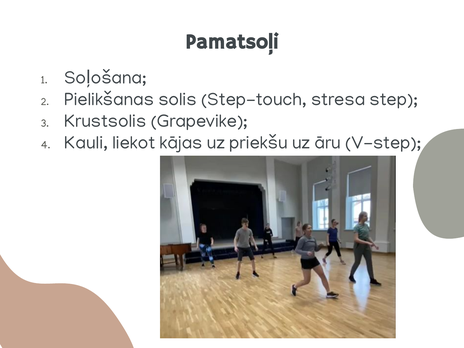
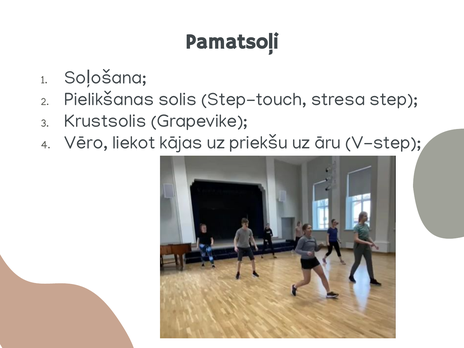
Kauli: Kauli -> Vēro
